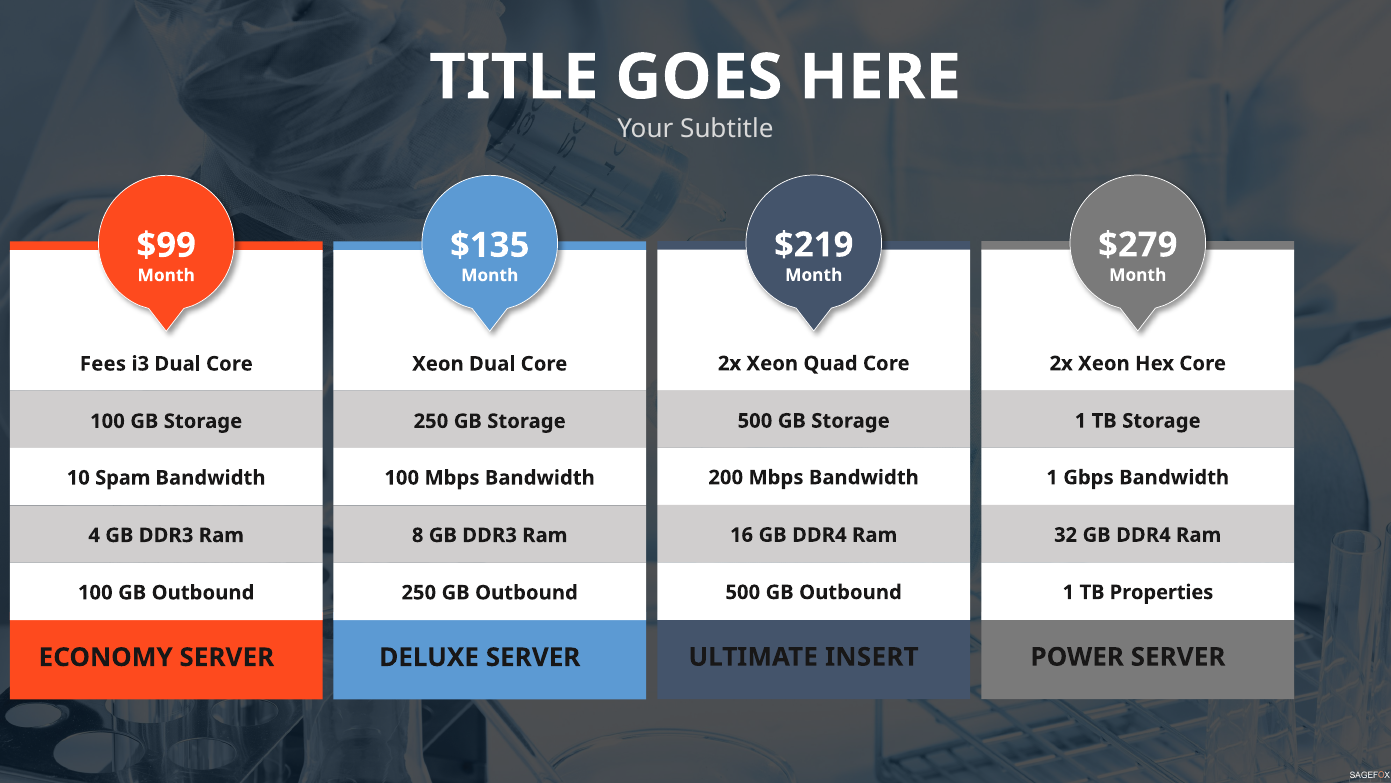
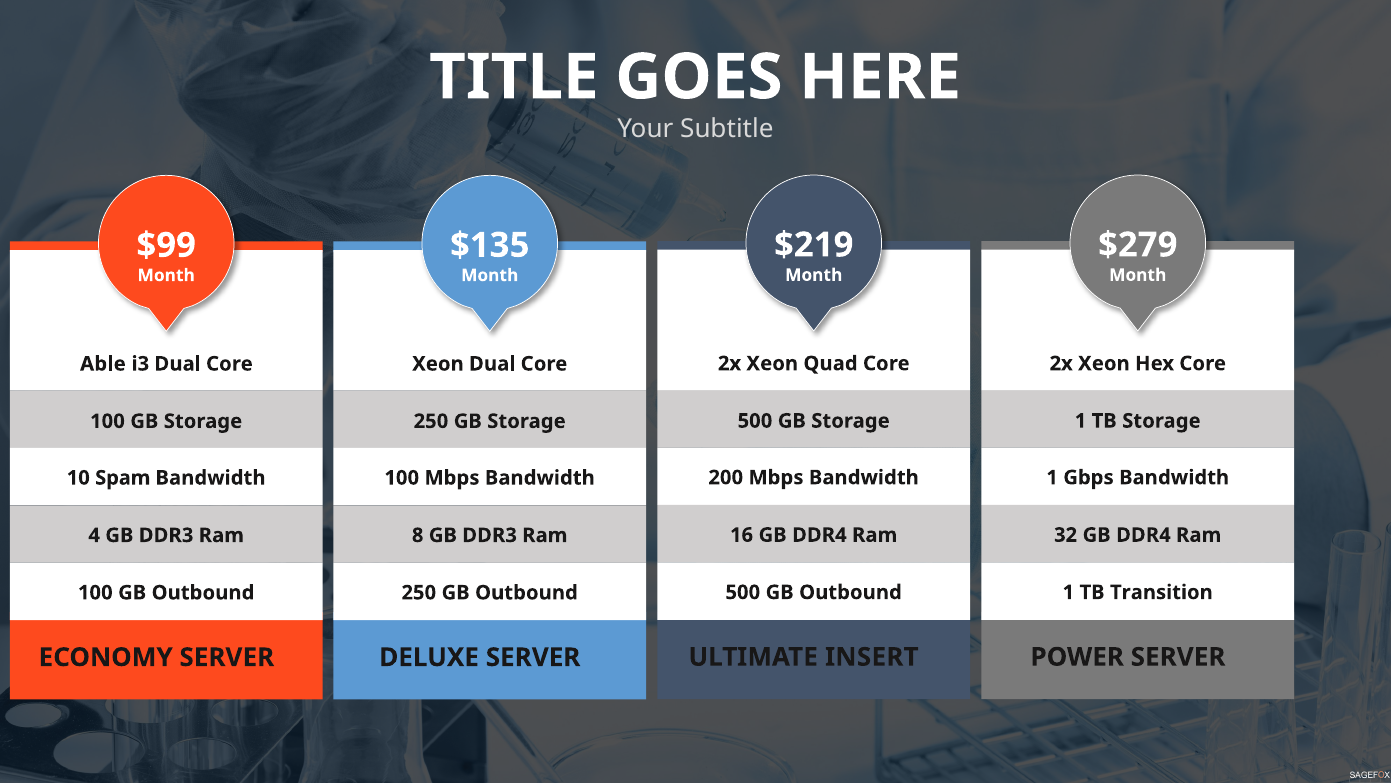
Fees: Fees -> Able
Properties: Properties -> Transition
